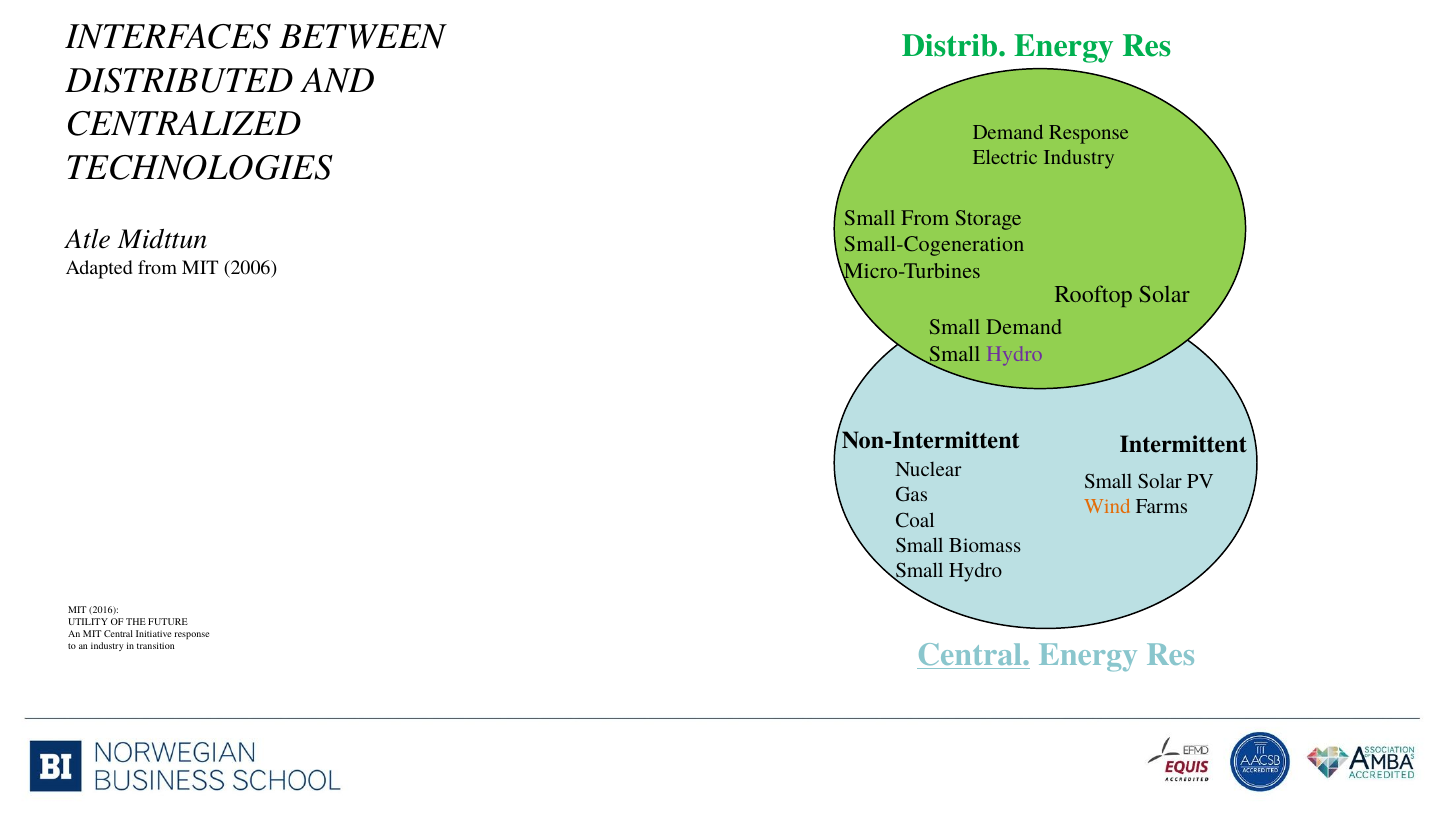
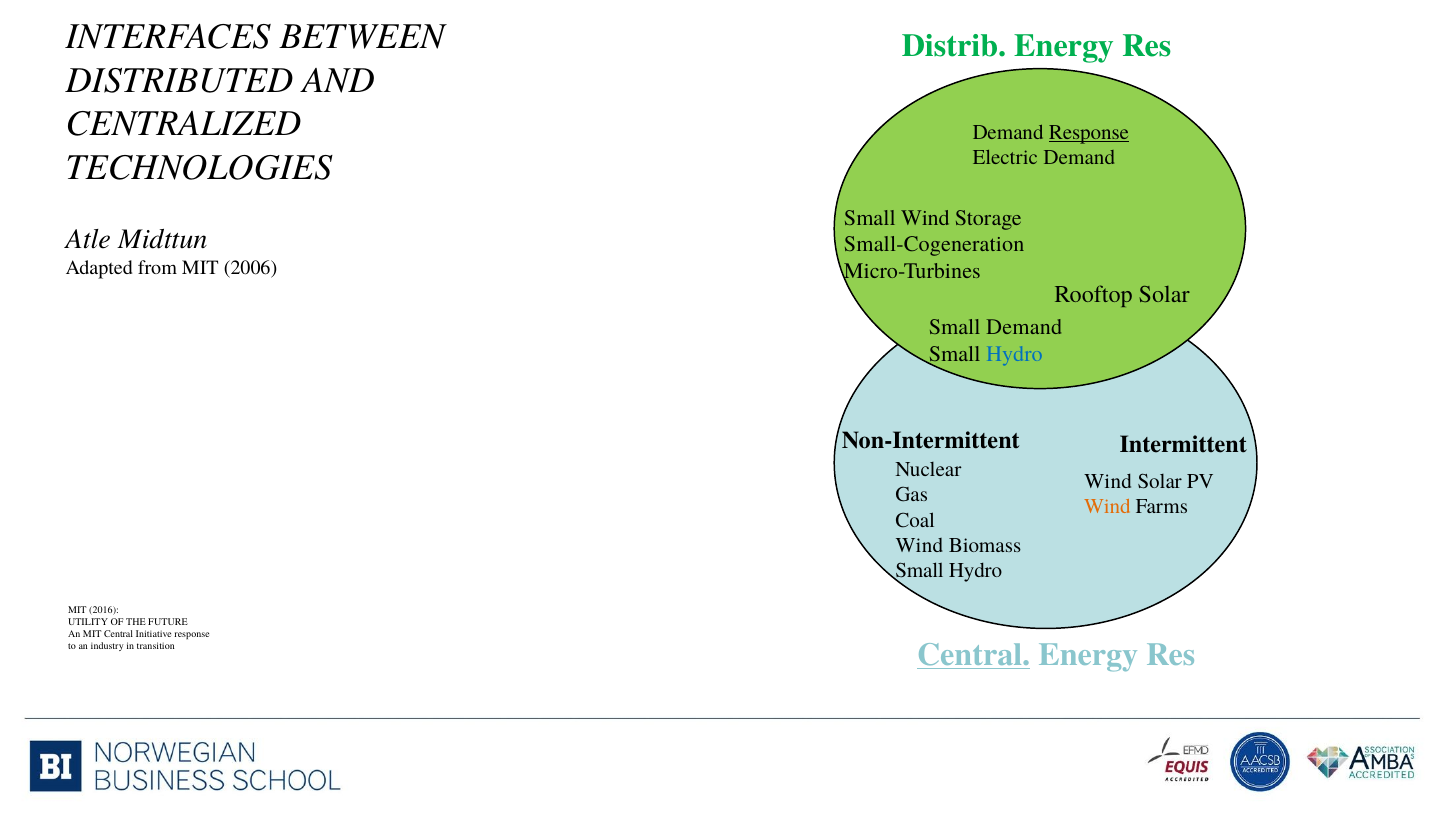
Response at (1089, 132) underline: none -> present
Electric Industry: Industry -> Demand
Small From: From -> Wind
Hydro at (1014, 354) colour: purple -> blue
Small at (1108, 482): Small -> Wind
Small at (920, 546): Small -> Wind
